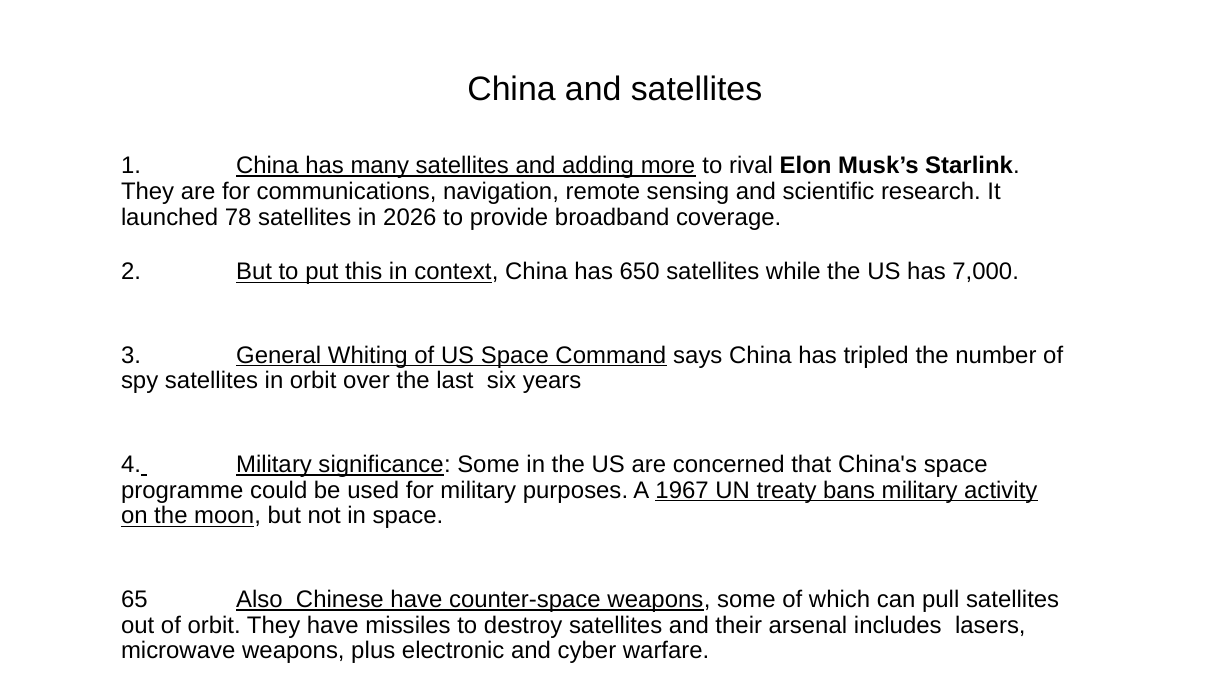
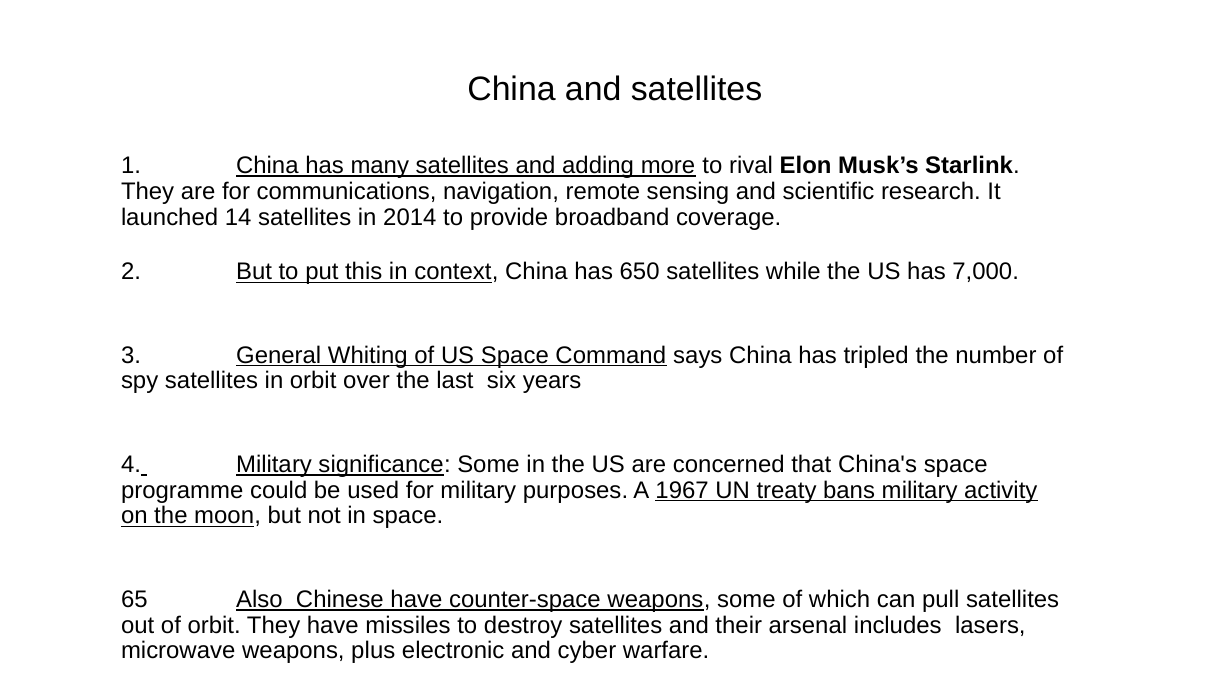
78: 78 -> 14
2026: 2026 -> 2014
